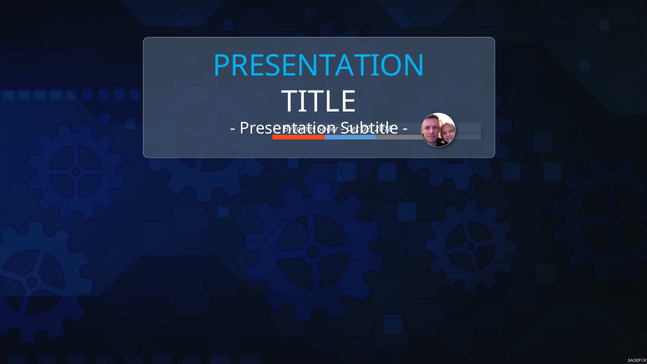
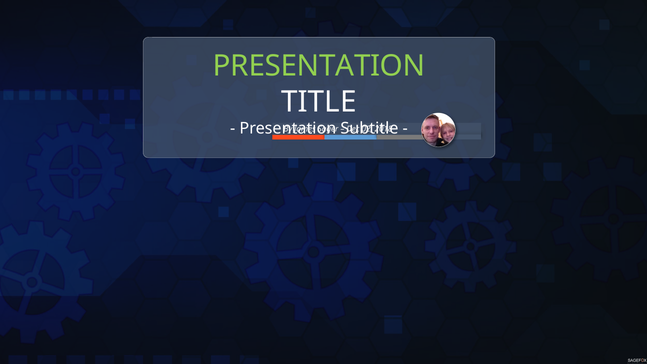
PRESENTATION at (319, 66) colour: light blue -> light green
